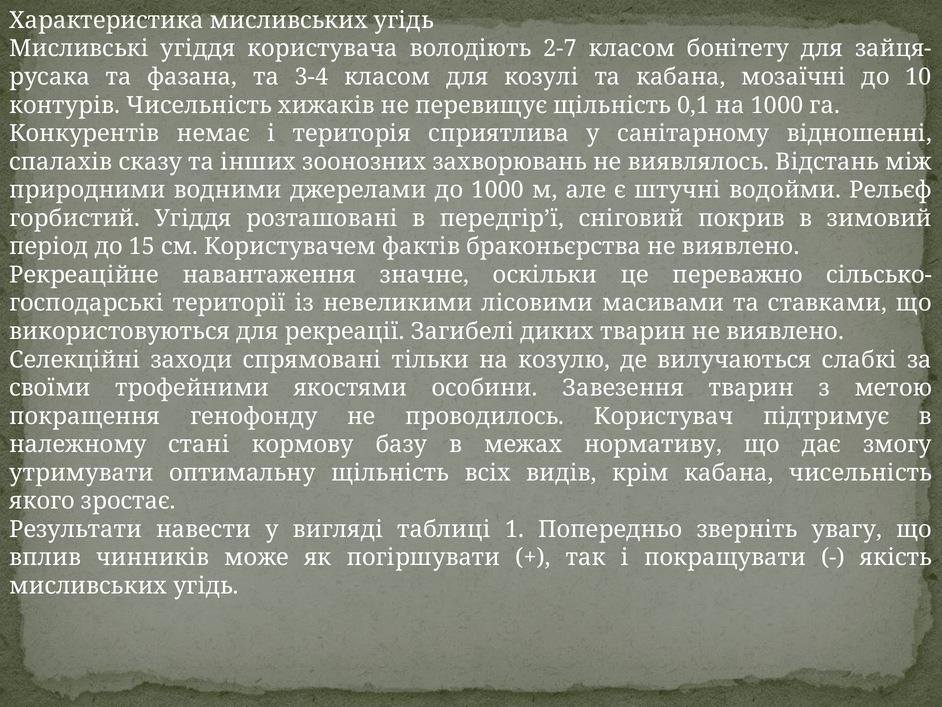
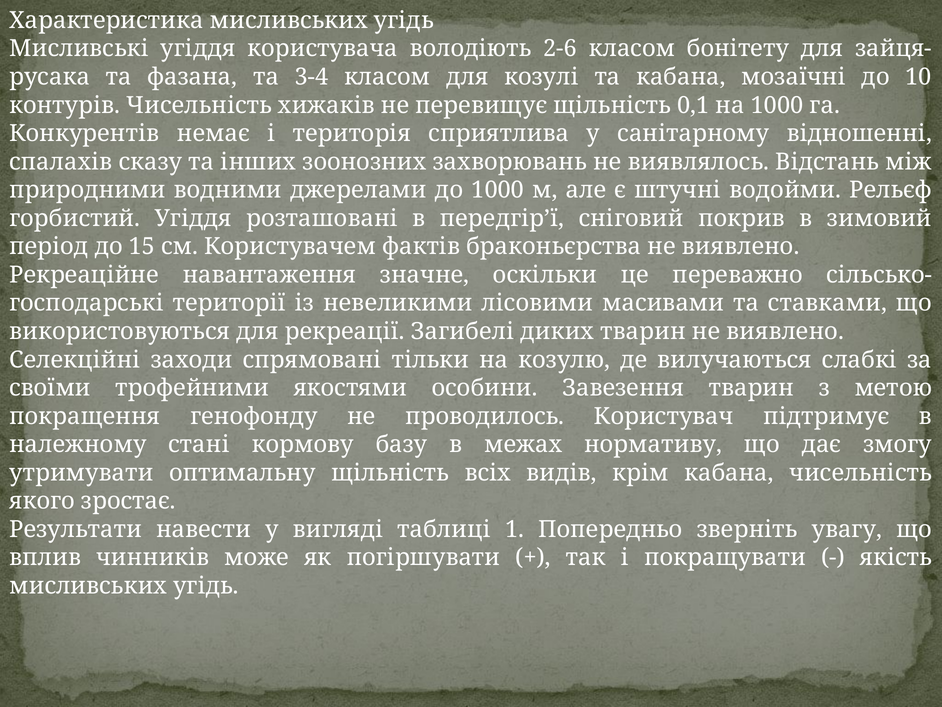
2-7: 2-7 -> 2-6
